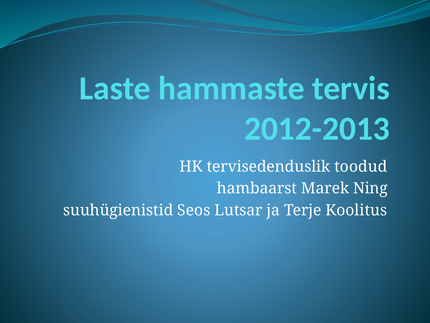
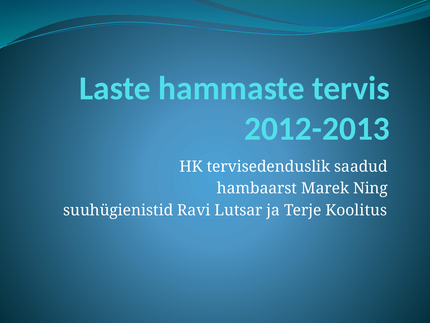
toodud: toodud -> saadud
Seos: Seos -> Ravi
